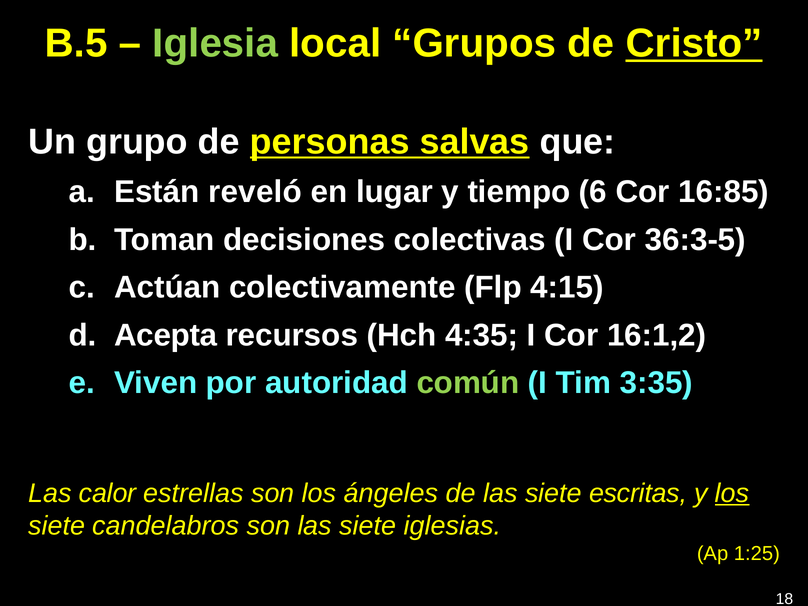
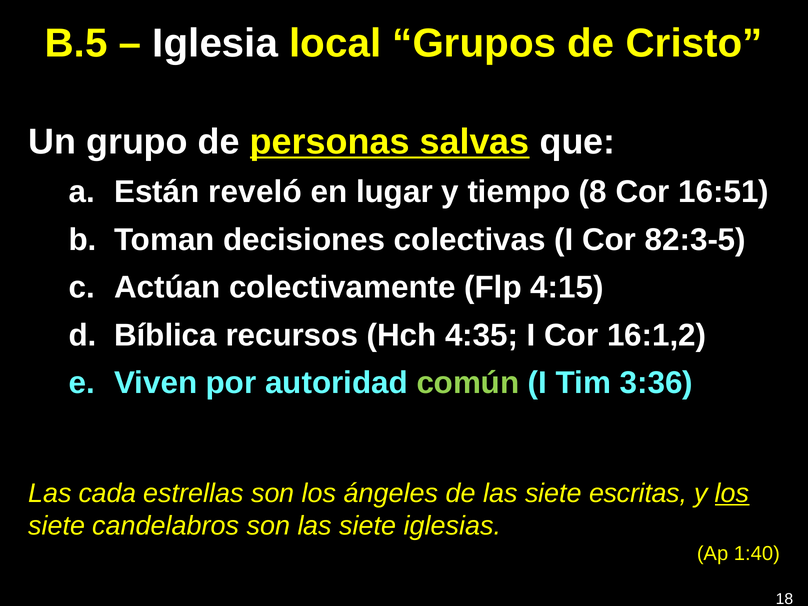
Iglesia colour: light green -> white
Cristo underline: present -> none
6: 6 -> 8
16:85: 16:85 -> 16:51
36:3-5: 36:3-5 -> 82:3-5
Acepta: Acepta -> Bíblica
3:35: 3:35 -> 3:36
calor: calor -> cada
1:25: 1:25 -> 1:40
